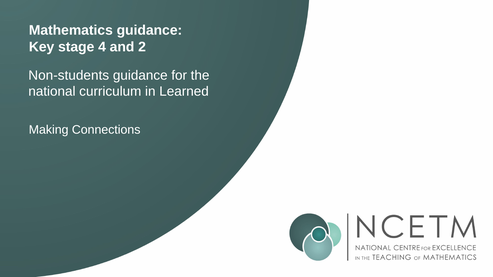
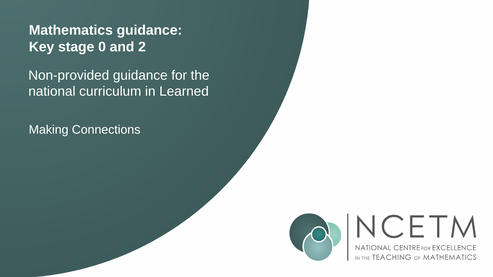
4: 4 -> 0
Non-students: Non-students -> Non-provided
